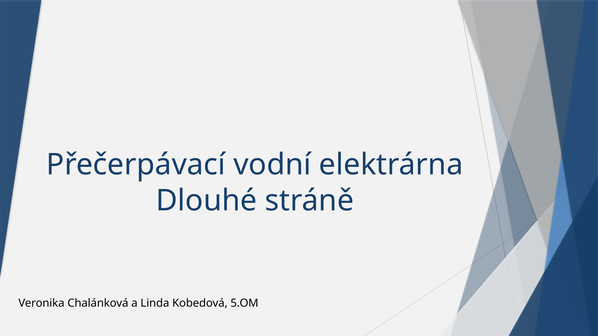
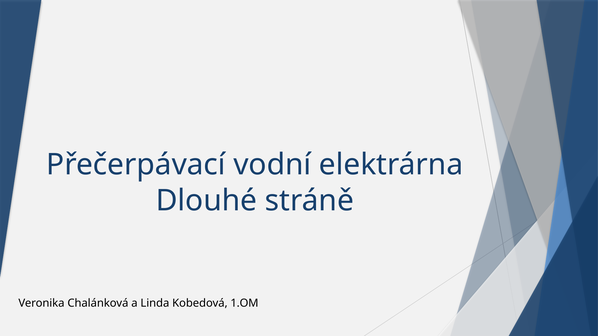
5.OM: 5.OM -> 1.OM
